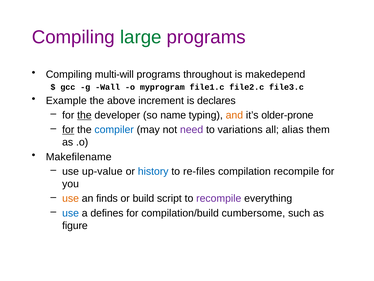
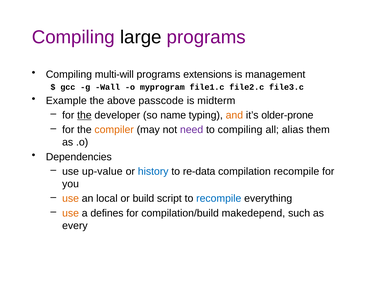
large colour: green -> black
throughout: throughout -> extensions
makedepend: makedepend -> management
increment: increment -> passcode
declares: declares -> midterm
for at (68, 130) underline: present -> none
compiler colour: blue -> orange
to variations: variations -> compiling
Makefilename: Makefilename -> Dependencies
re-files: re-files -> re-data
finds: finds -> local
recompile at (219, 198) colour: purple -> blue
use at (71, 213) colour: blue -> orange
cumbersome: cumbersome -> makedepend
figure: figure -> every
